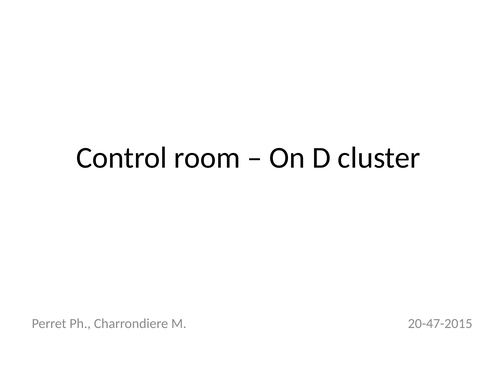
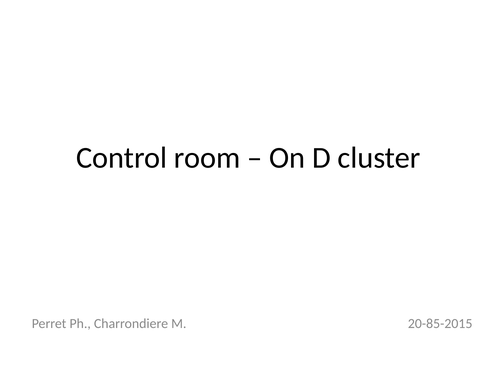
20-47-2015: 20-47-2015 -> 20-85-2015
